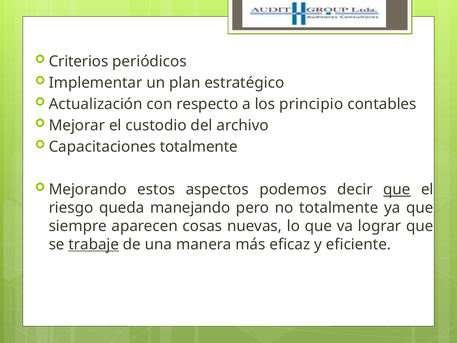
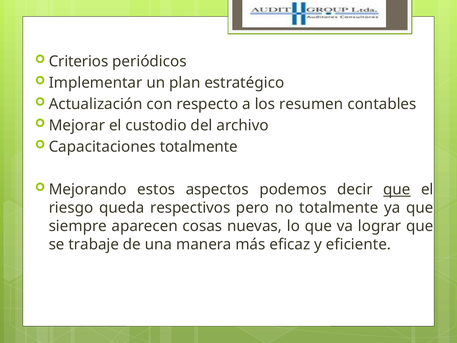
principio: principio -> resumen
manejando: manejando -> respectivos
trabaje underline: present -> none
